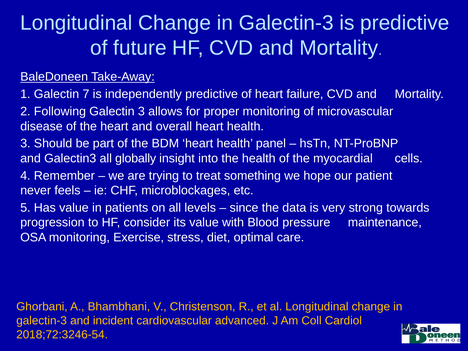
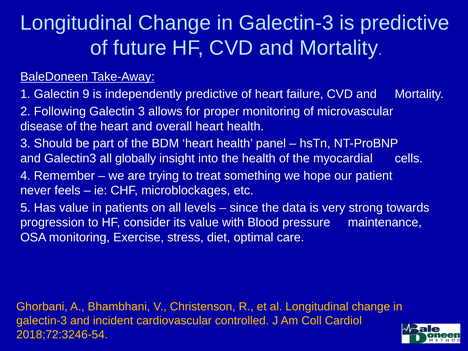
7: 7 -> 9
advanced: advanced -> controlled
